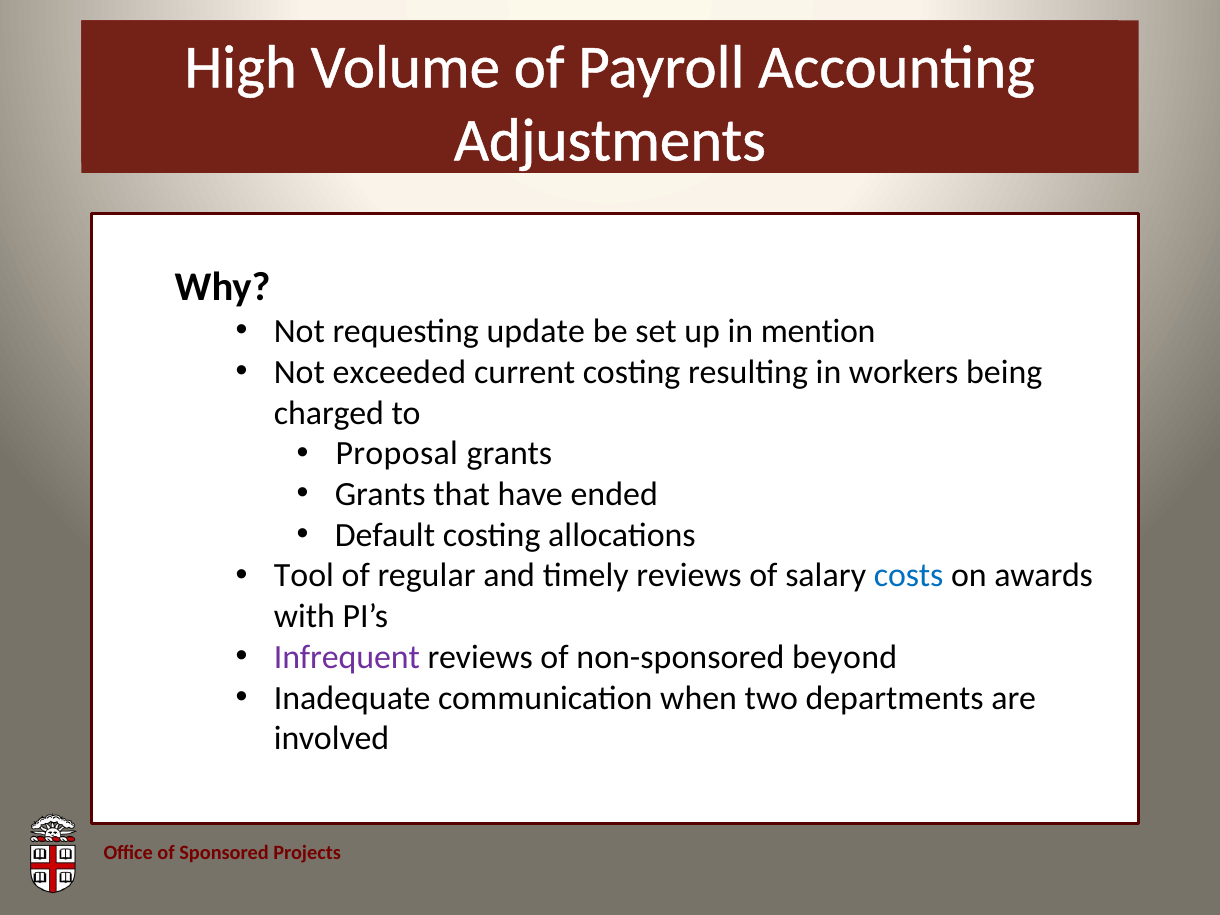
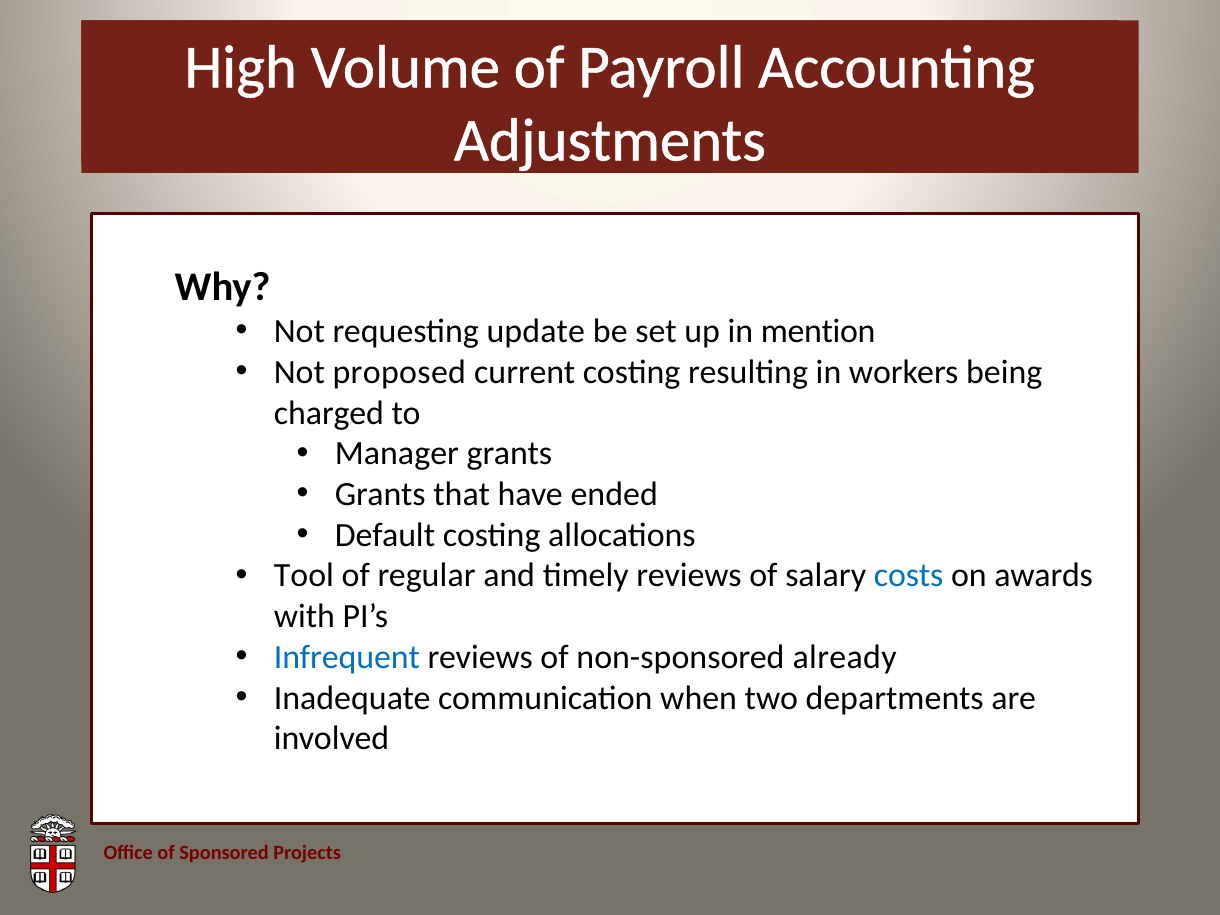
exceeded: exceeded -> proposed
Proposal: Proposal -> Manager
Infrequent colour: purple -> blue
beyond: beyond -> already
